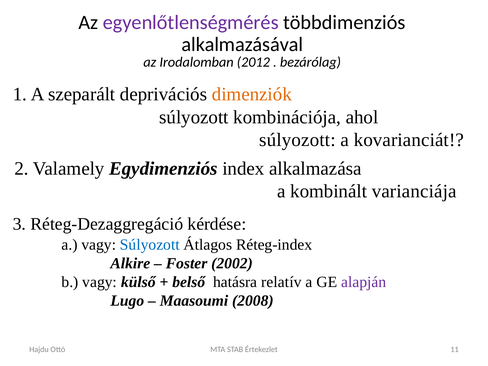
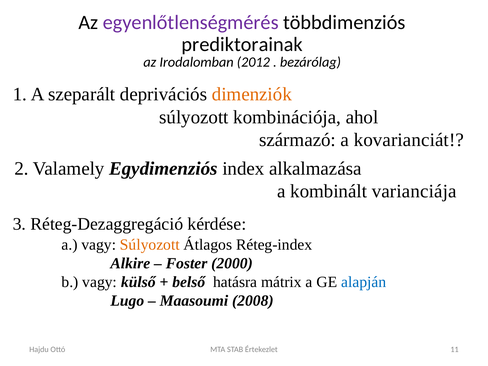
alkalmazásával: alkalmazásával -> prediktorainak
súlyozott at (297, 140): súlyozott -> származó
Súlyozott at (150, 245) colour: blue -> orange
2002: 2002 -> 2000
relatív: relatív -> mátrix
alapján colour: purple -> blue
